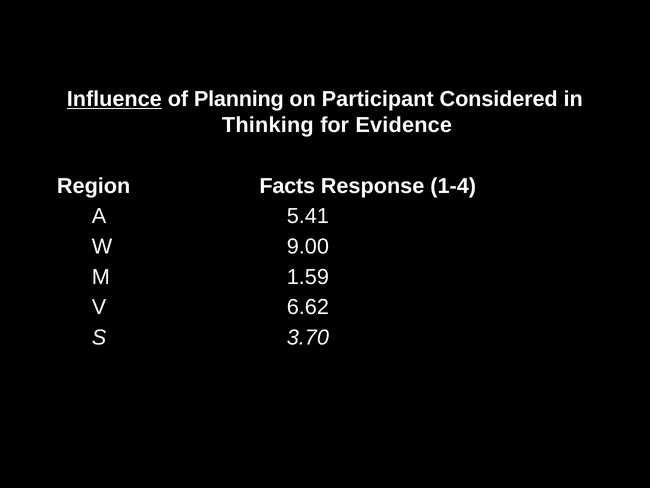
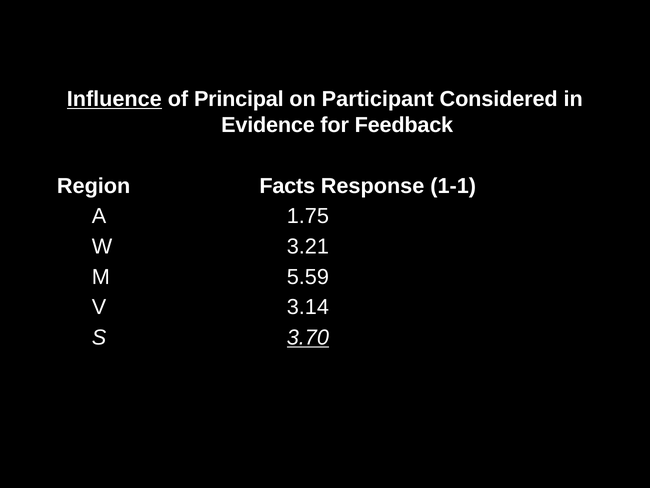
Planning: Planning -> Principal
Thinking: Thinking -> Evidence
Evidence: Evidence -> Feedback
1-4: 1-4 -> 1-1
5.41: 5.41 -> 1.75
9.00: 9.00 -> 3.21
1.59: 1.59 -> 5.59
6.62: 6.62 -> 3.14
3.70 underline: none -> present
